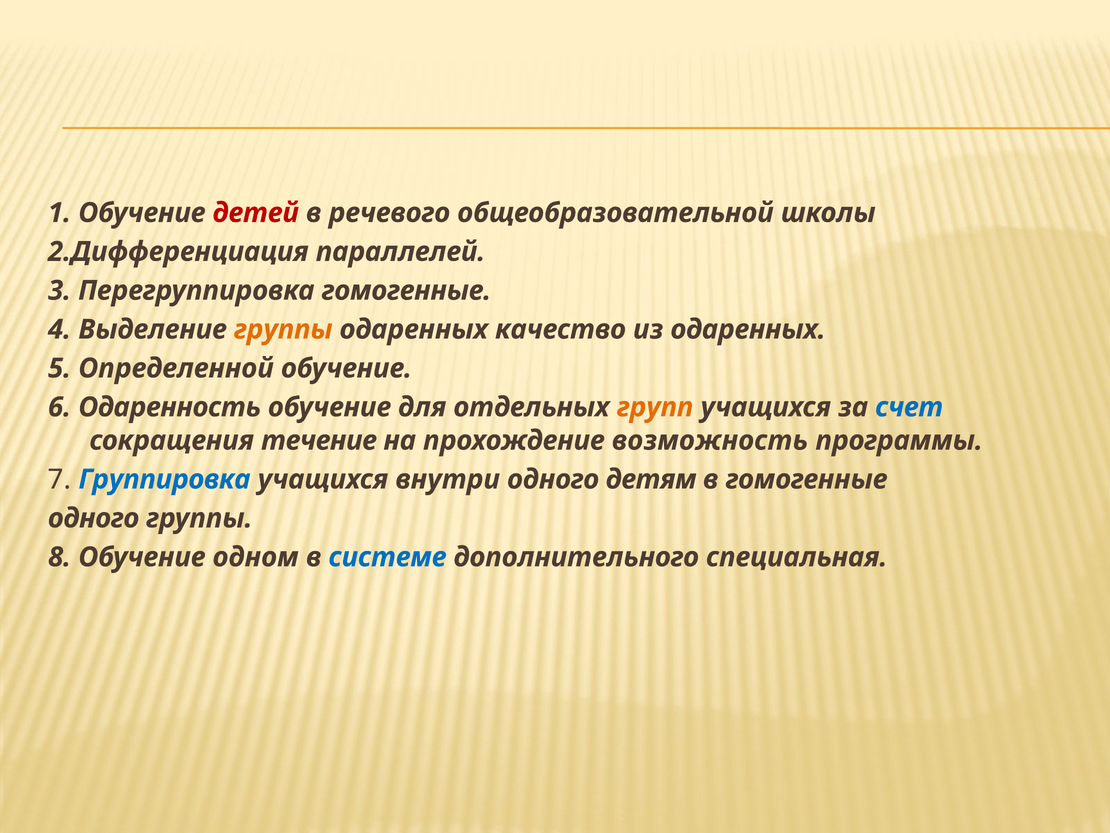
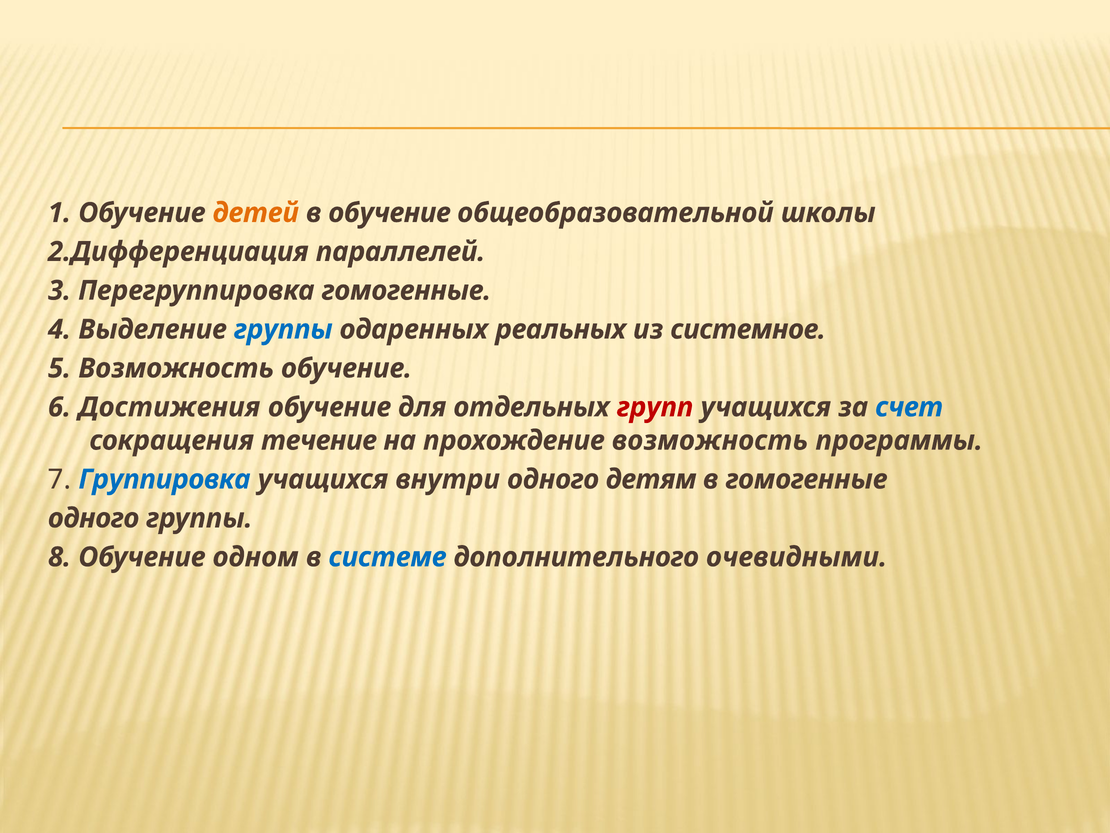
детей colour: red -> orange
в речевого: речевого -> обучение
группы at (283, 329) colour: orange -> blue
качество: качество -> реальных
из одаренных: одаренных -> системное
5 Определенной: Определенной -> Возможность
Одаренность: Одаренность -> Достижения
групп colour: orange -> red
специальная: специальная -> очевидными
